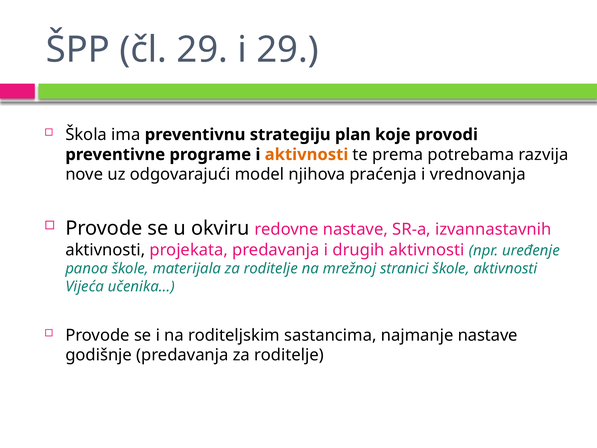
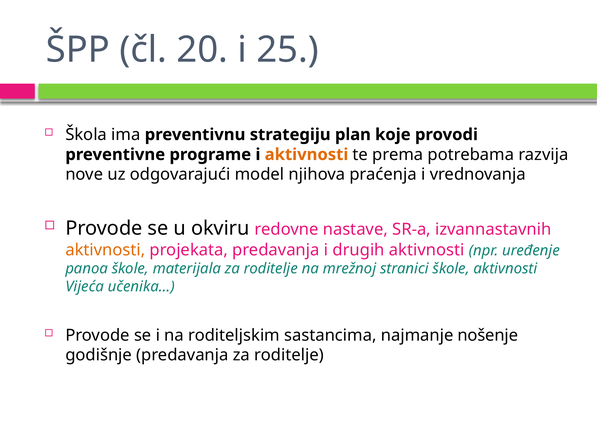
čl 29: 29 -> 20
i 29: 29 -> 25
aktivnosti at (105, 250) colour: black -> orange
najmanje nastave: nastave -> nošenje
